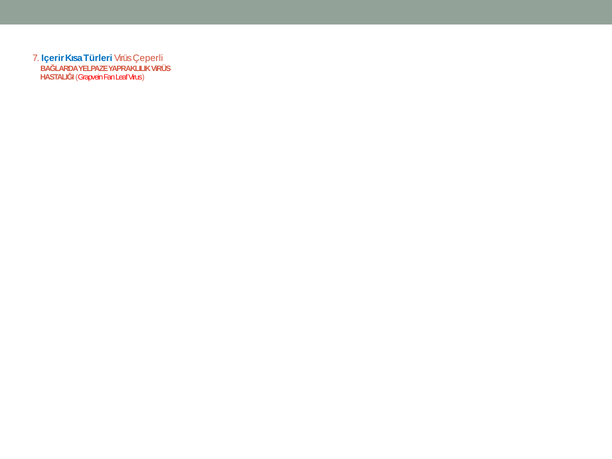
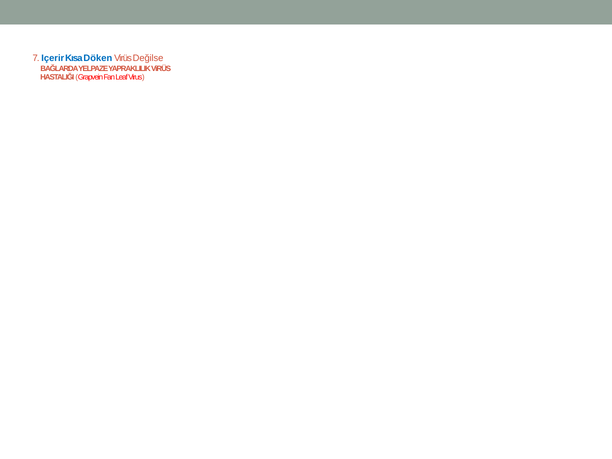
Türleri: Türleri -> Döken
Çeperli: Çeperli -> Değilse
